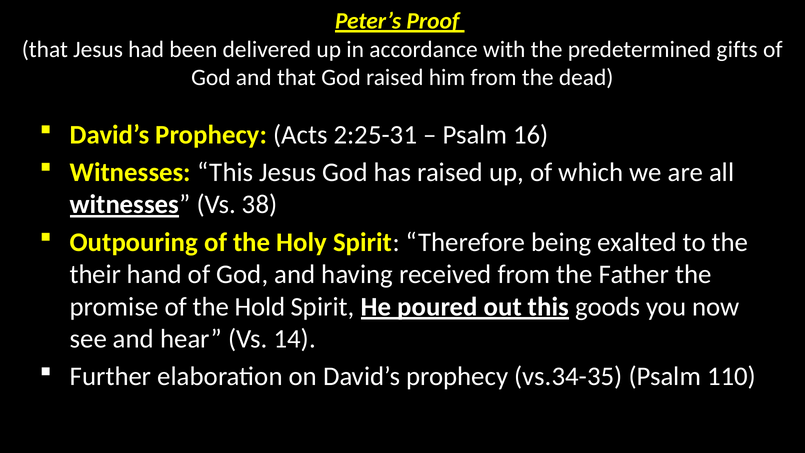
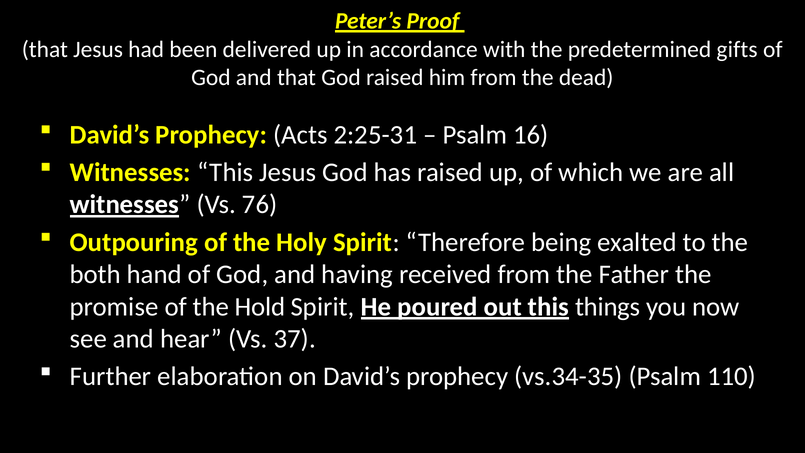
38: 38 -> 76
their: their -> both
goods: goods -> things
14: 14 -> 37
